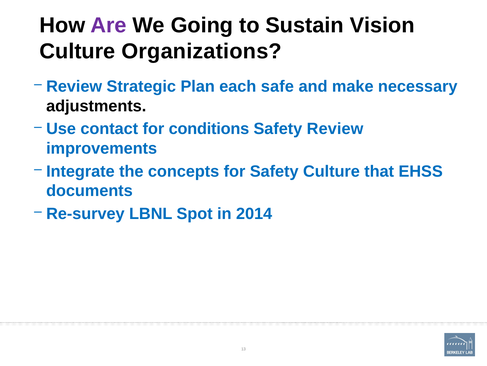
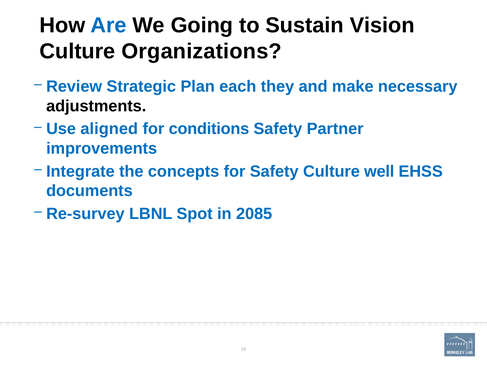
Are colour: purple -> blue
safe: safe -> they
contact: contact -> aligned
Safety Review: Review -> Partner
that: that -> well
2014: 2014 -> 2085
